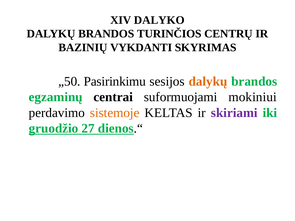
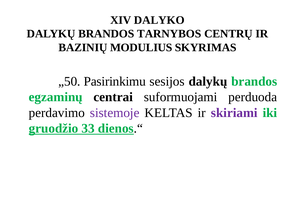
TURINČIOS: TURINČIOS -> TARNYBOS
VYKDANTI: VYKDANTI -> MODULIUS
dalykų at (208, 81) colour: orange -> black
mokiniui: mokiniui -> perduoda
sistemoje colour: orange -> purple
27: 27 -> 33
